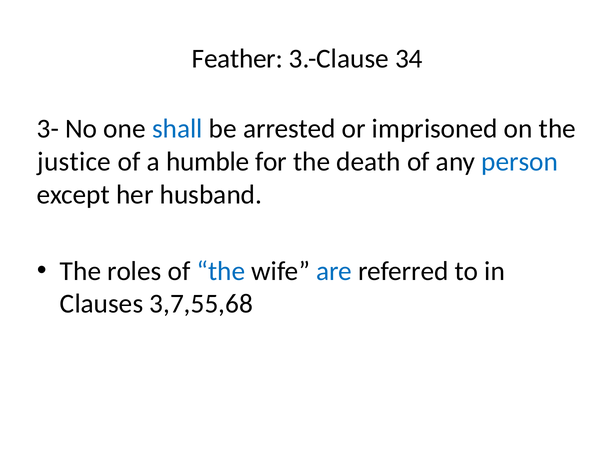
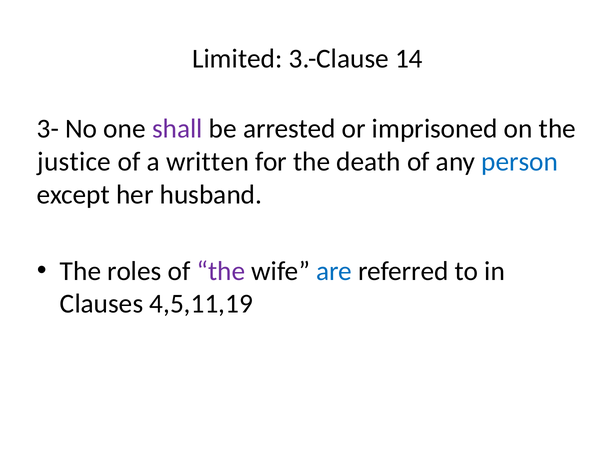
Feather: Feather -> Limited
34: 34 -> 14
shall colour: blue -> purple
humble: humble -> written
the at (221, 271) colour: blue -> purple
3,7,55,68: 3,7,55,68 -> 4,5,11,19
